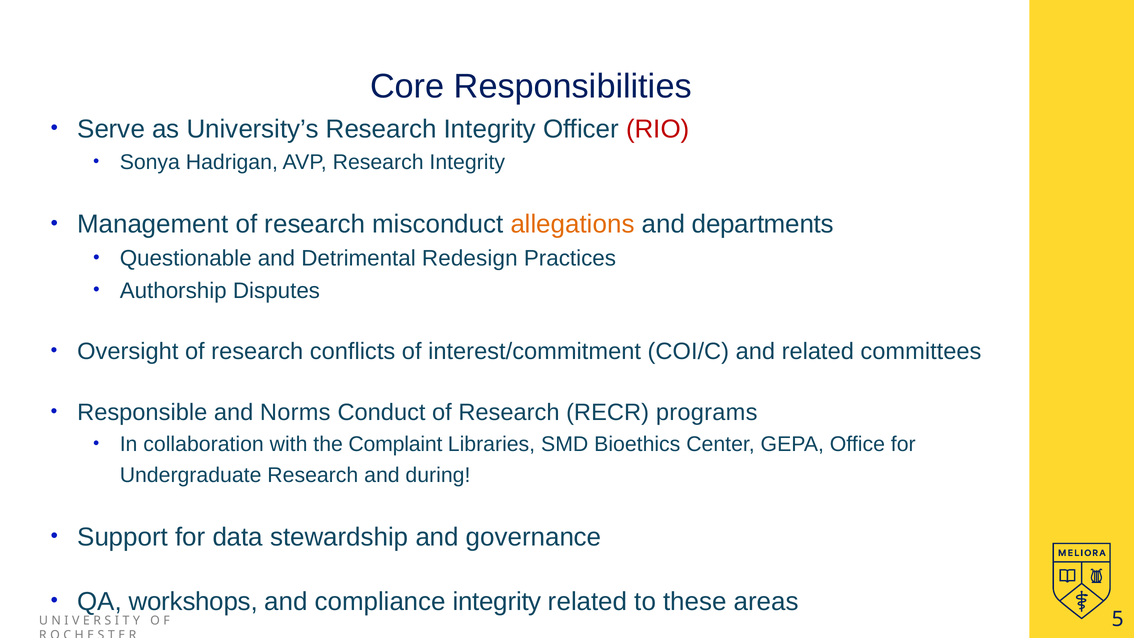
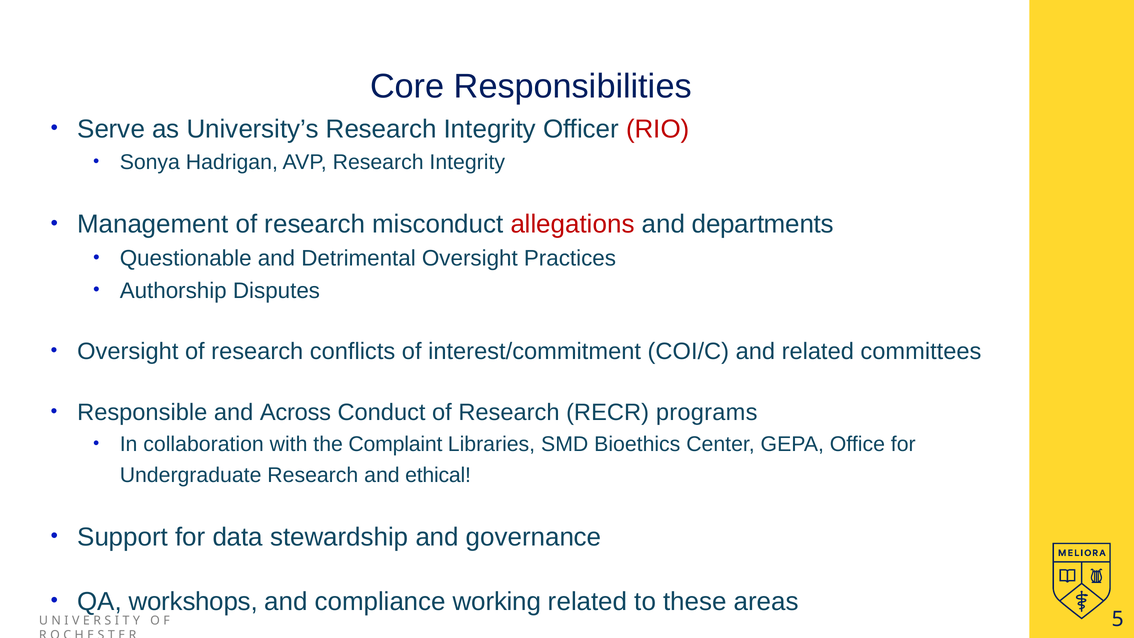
allegations colour: orange -> red
Detrimental Redesign: Redesign -> Oversight
Norms: Norms -> Across
during: during -> ethical
compliance integrity: integrity -> working
